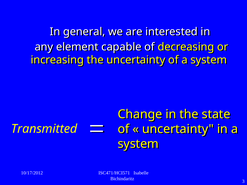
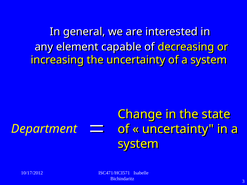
Transmitted: Transmitted -> Department
